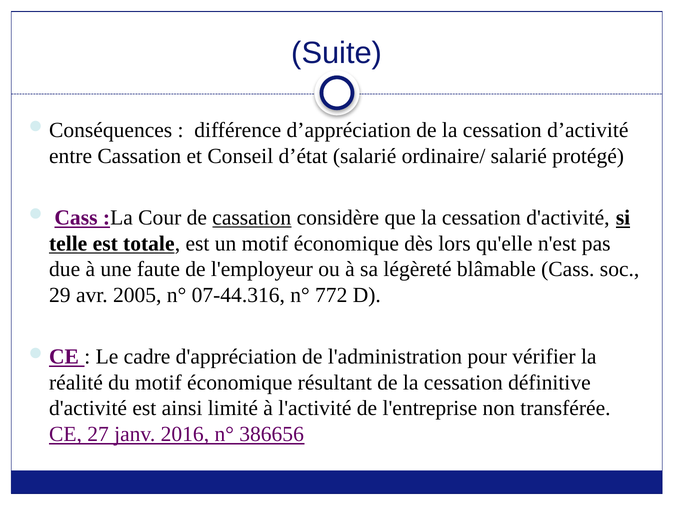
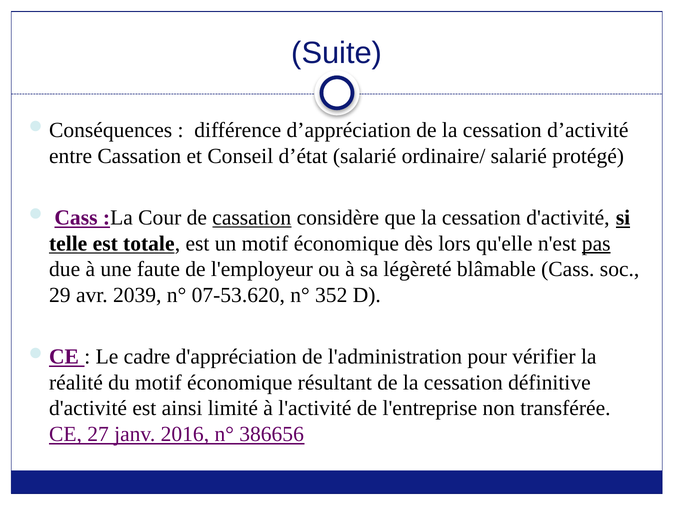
pas underline: none -> present
2005: 2005 -> 2039
07-44.316: 07-44.316 -> 07-53.620
772: 772 -> 352
